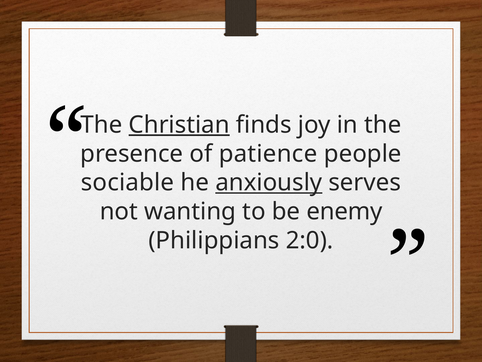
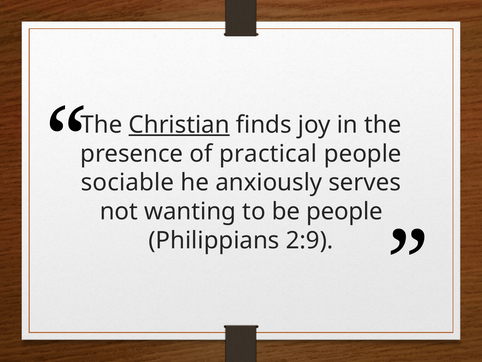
patience: patience -> practical
anxiously underline: present -> none
be enemy: enemy -> people
2:0: 2:0 -> 2:9
